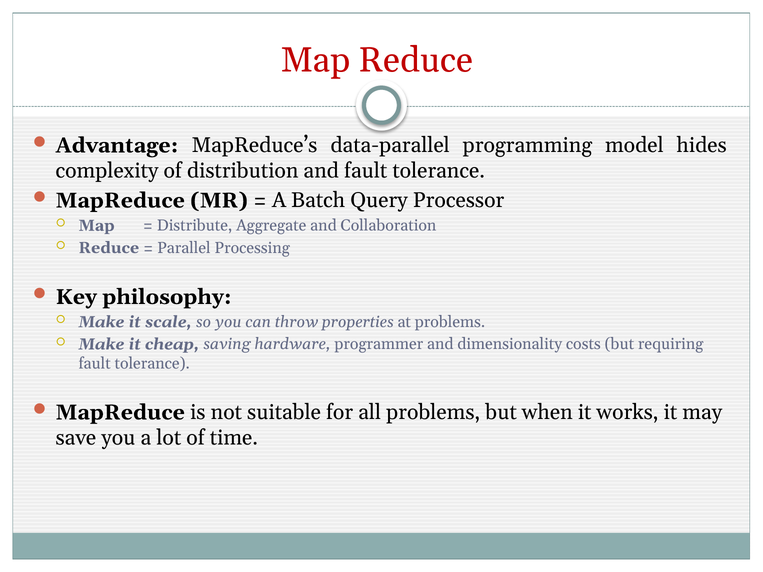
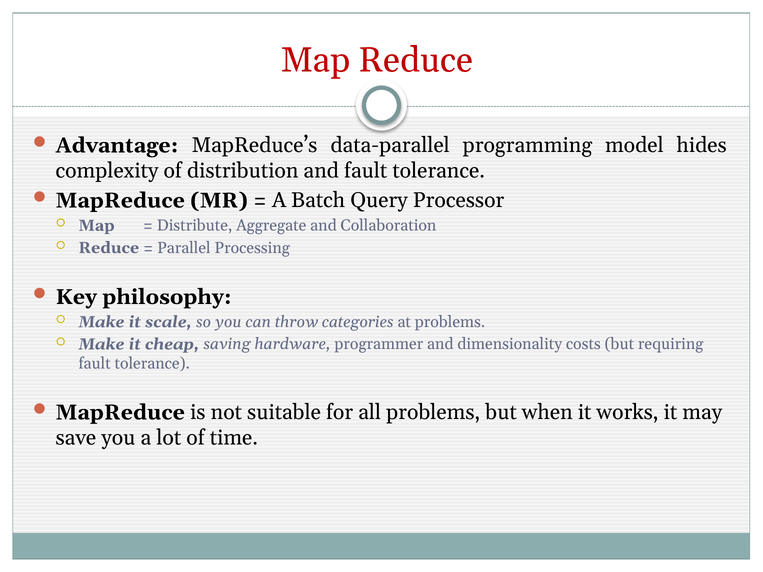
properties: properties -> categories
